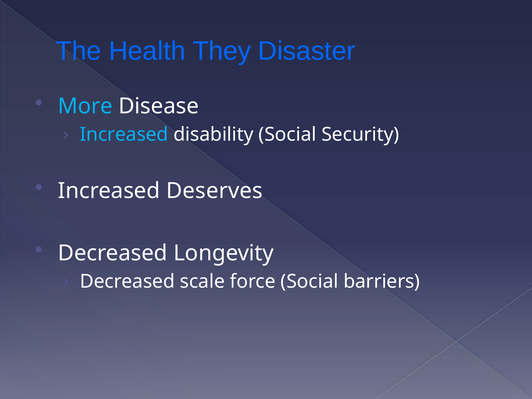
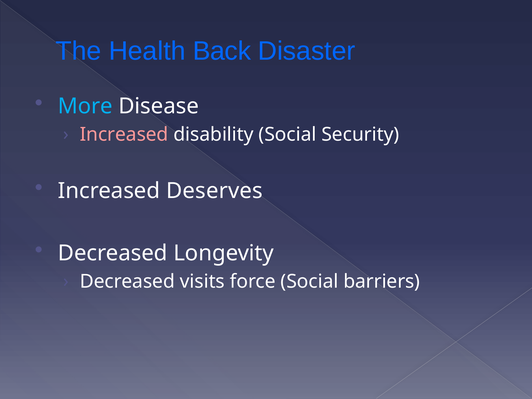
They: They -> Back
Increased at (124, 135) colour: light blue -> pink
scale: scale -> visits
